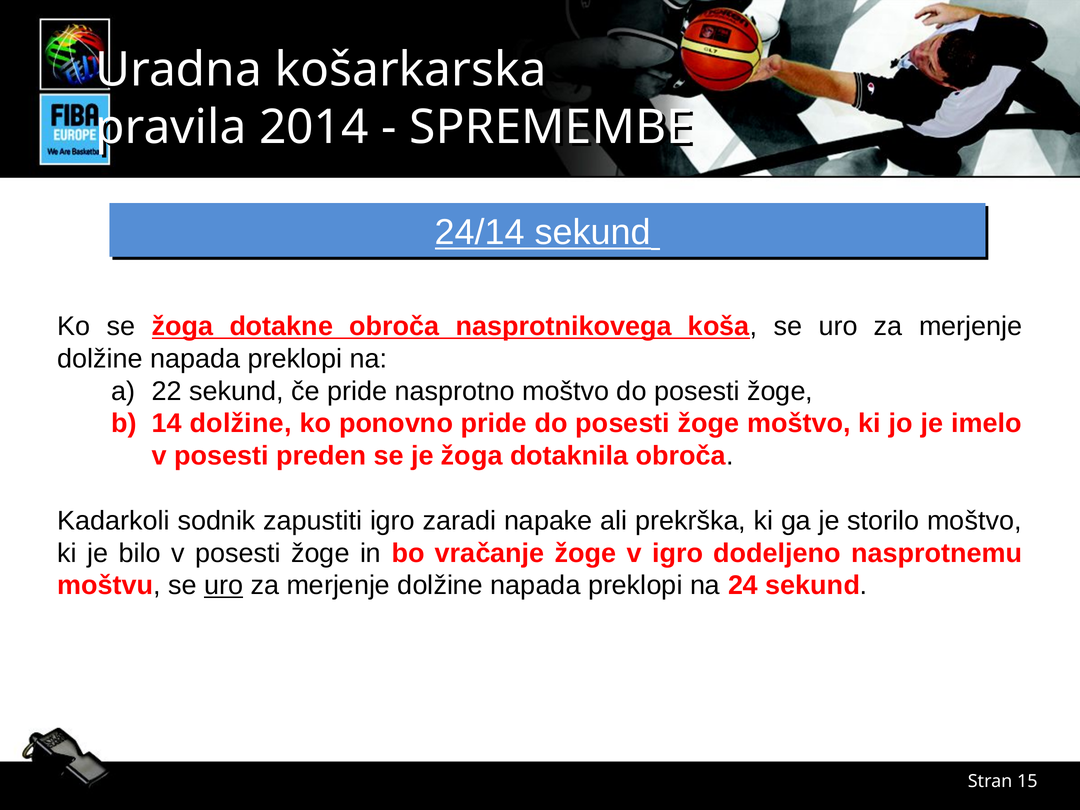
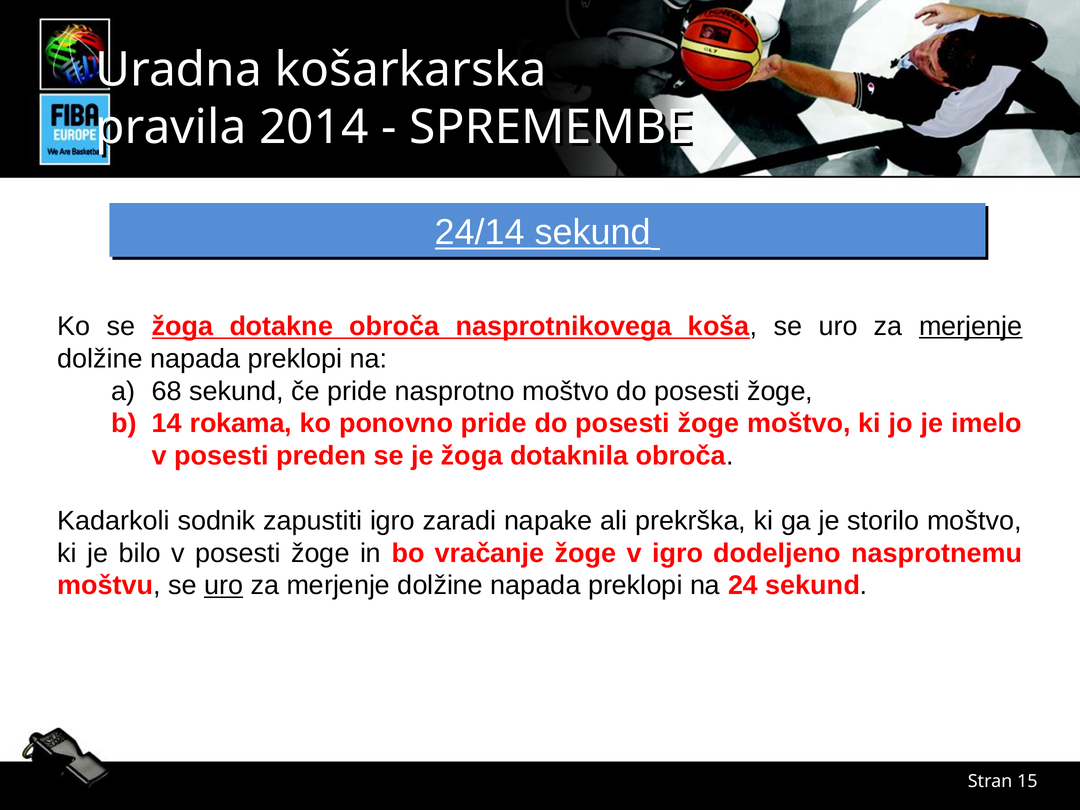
merjenje at (971, 326) underline: none -> present
22: 22 -> 68
14 dolžine: dolžine -> rokama
